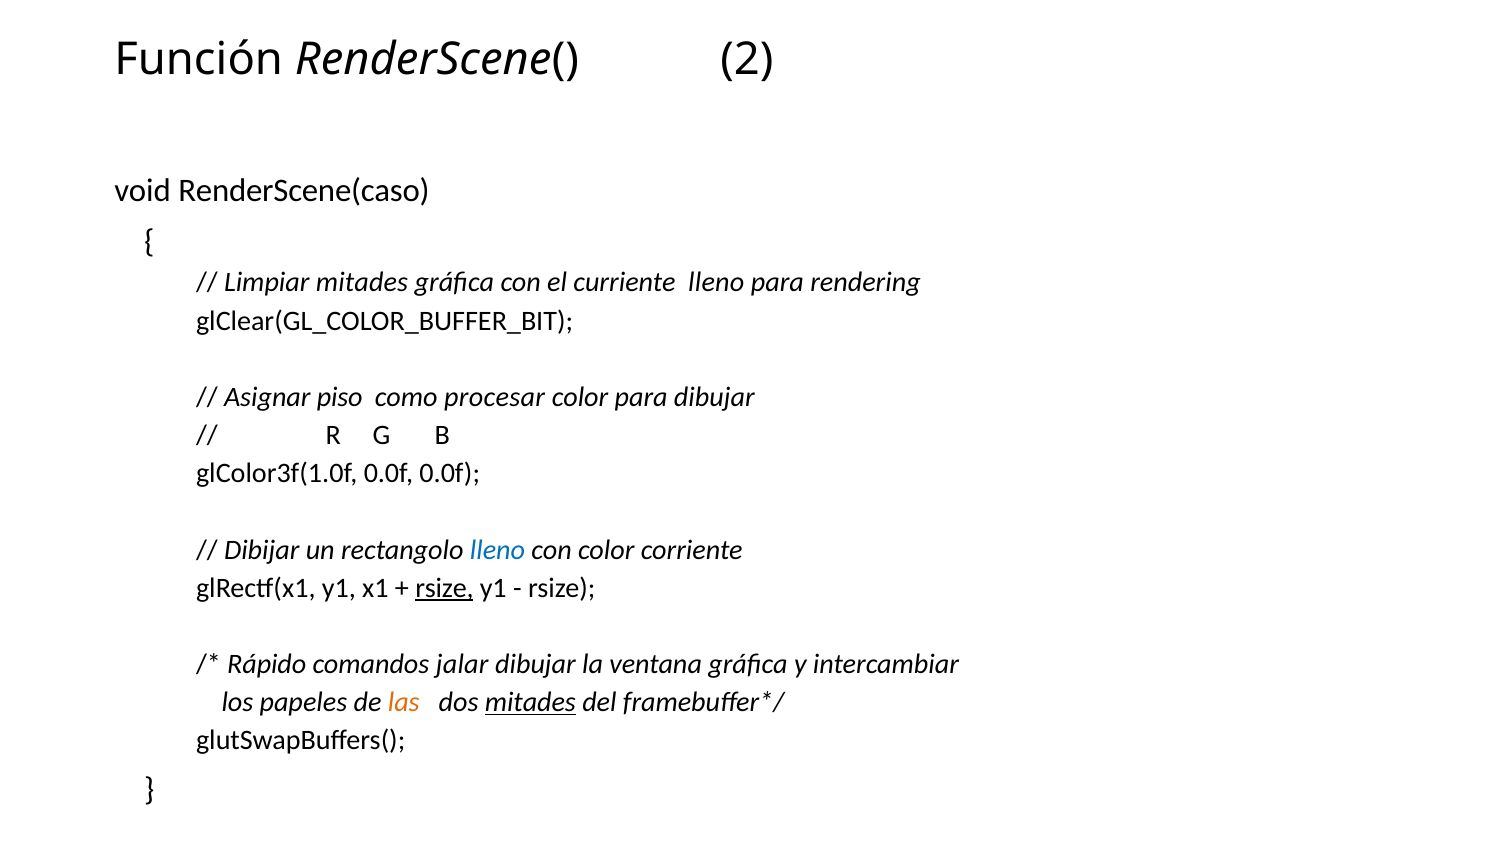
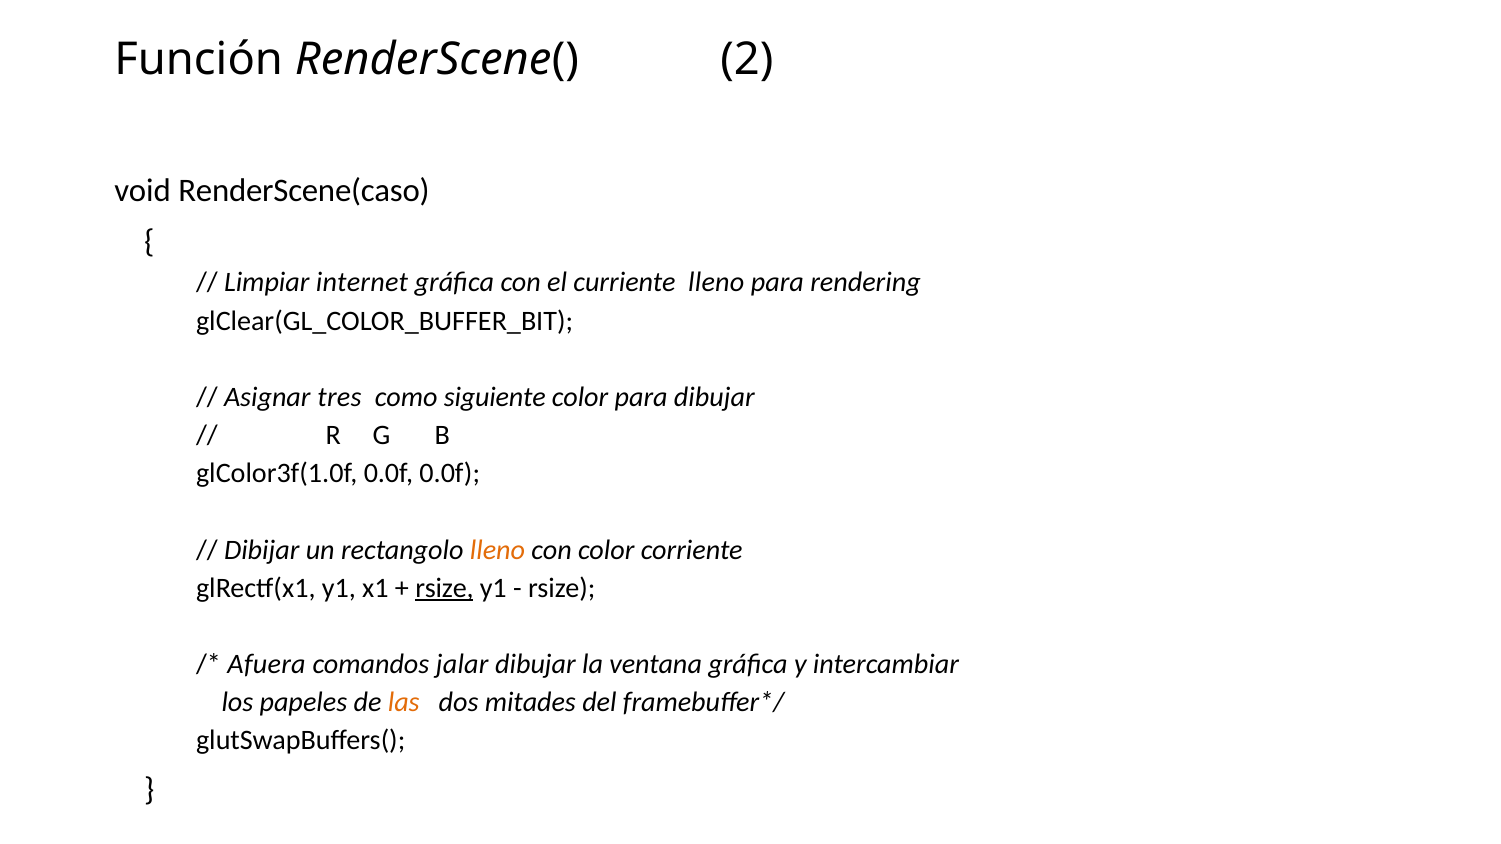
Limpiar mitades: mitades -> internet
piso: piso -> tres
procesar: procesar -> siguiente
lleno at (497, 550) colour: blue -> orange
Rápido: Rápido -> Afuera
mitades at (530, 703) underline: present -> none
